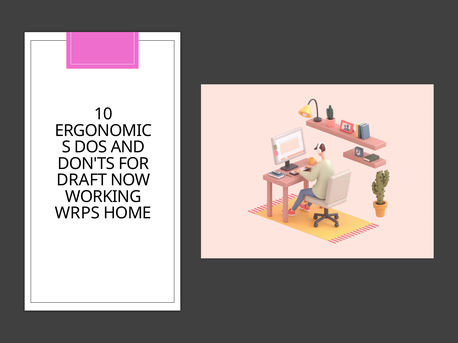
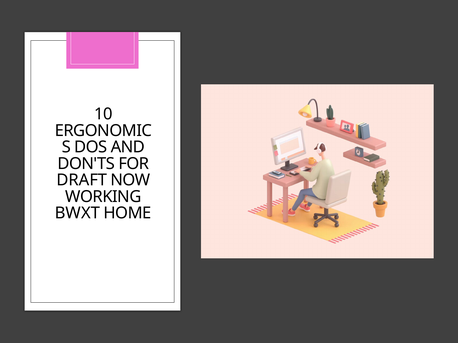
WRPS: WRPS -> BWXT
